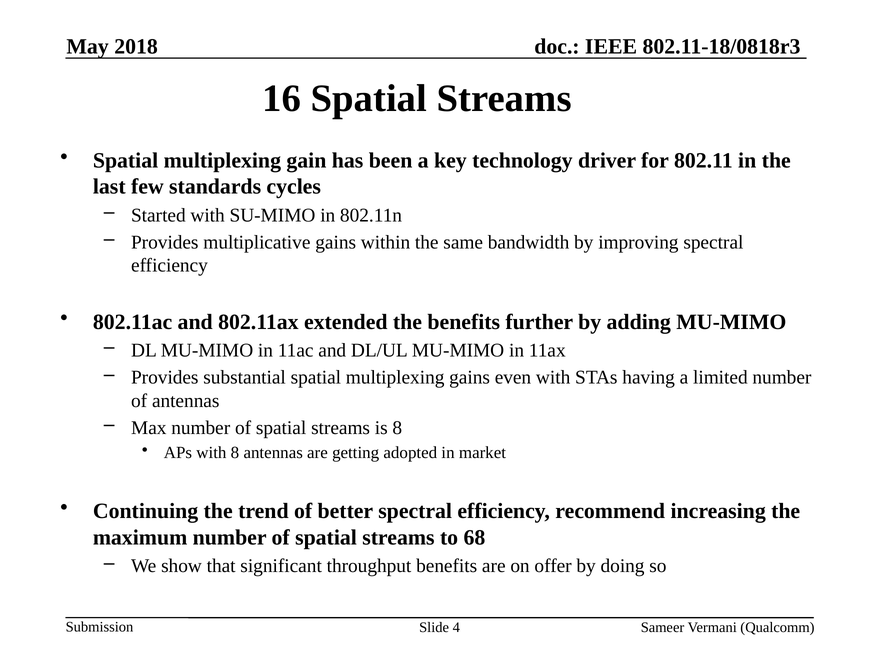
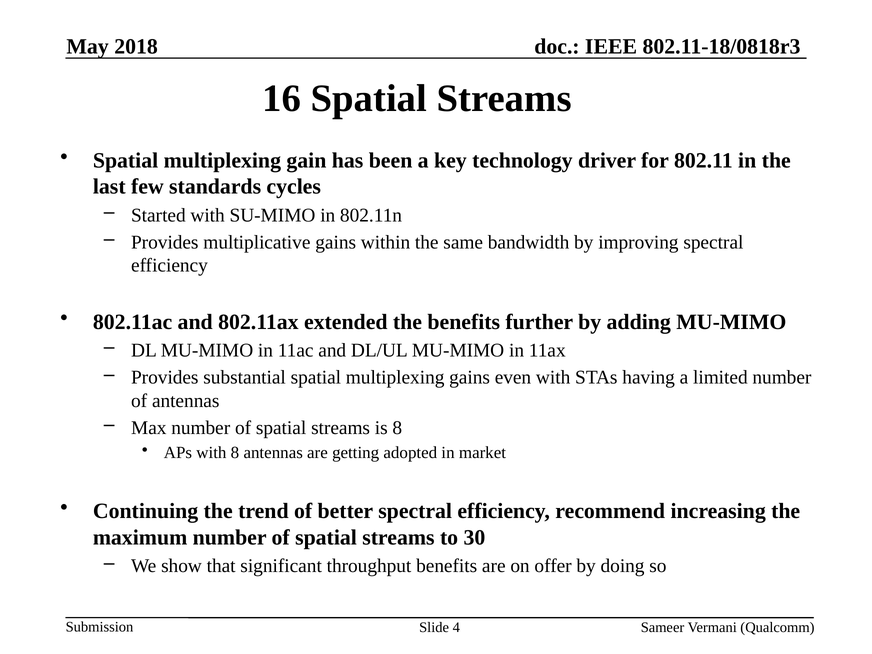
68: 68 -> 30
